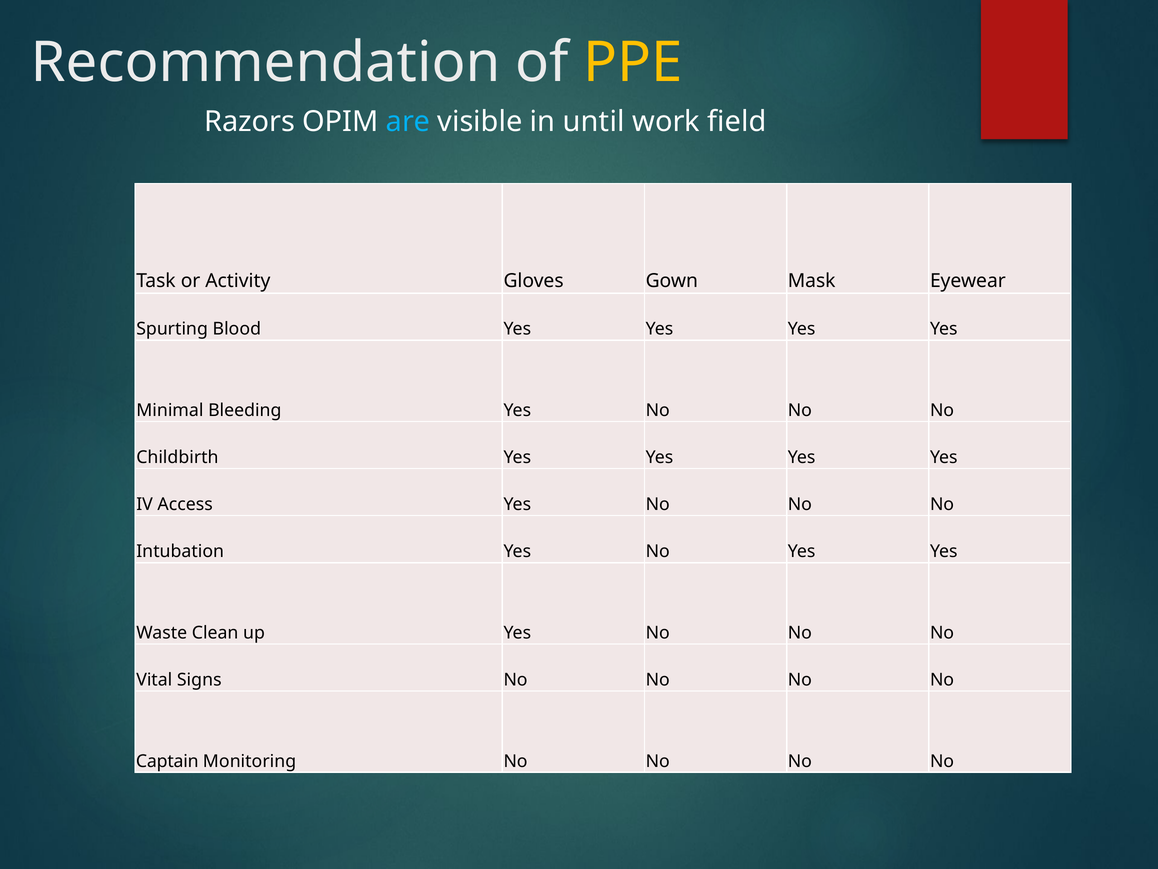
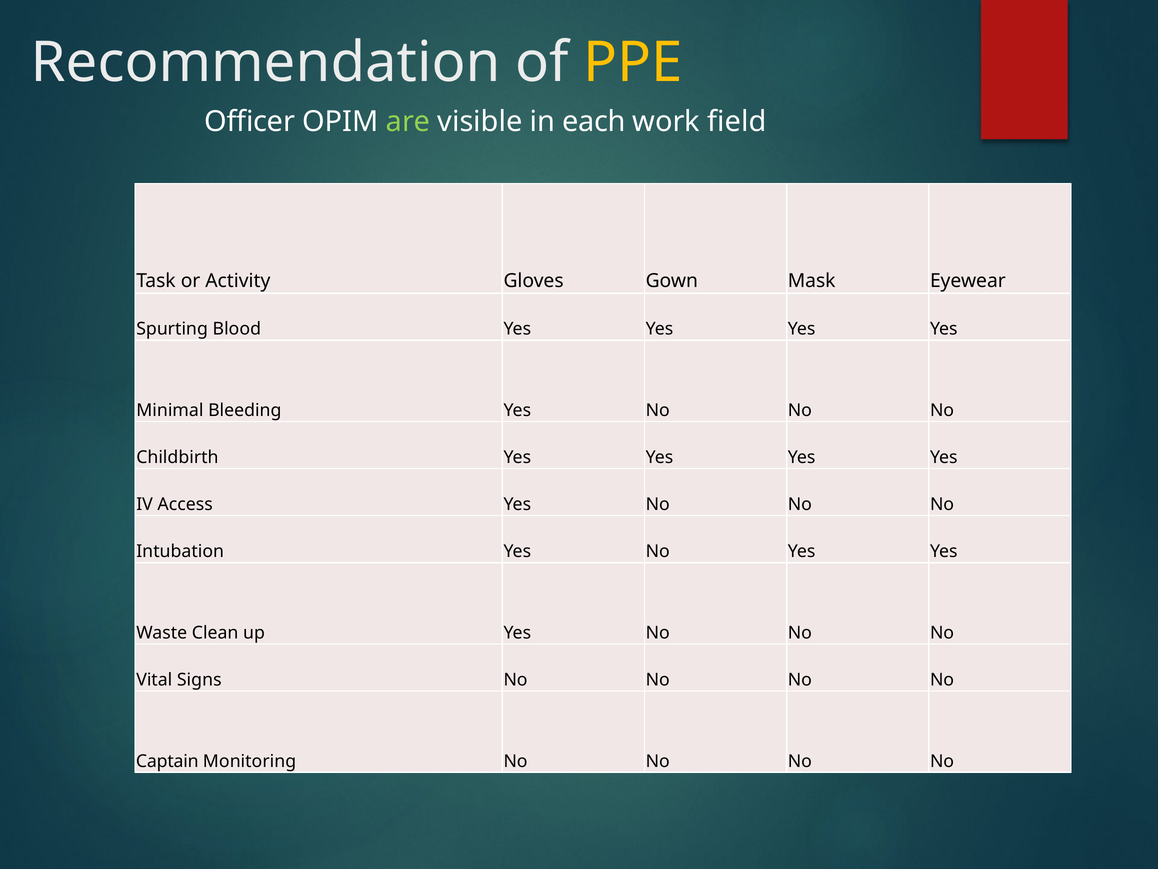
Razors: Razors -> Officer
are colour: light blue -> light green
until: until -> each
